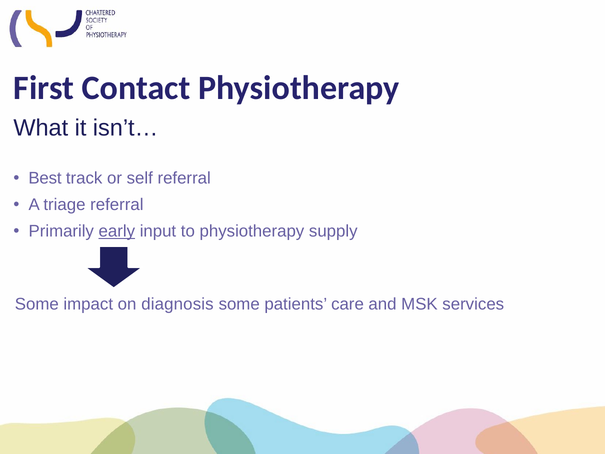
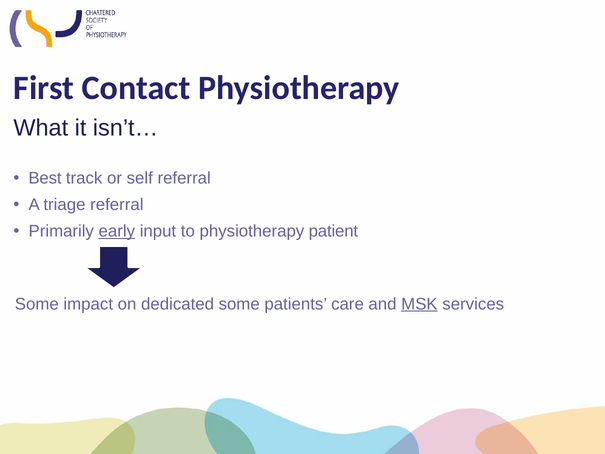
supply: supply -> patient
diagnosis: diagnosis -> dedicated
MSK underline: none -> present
